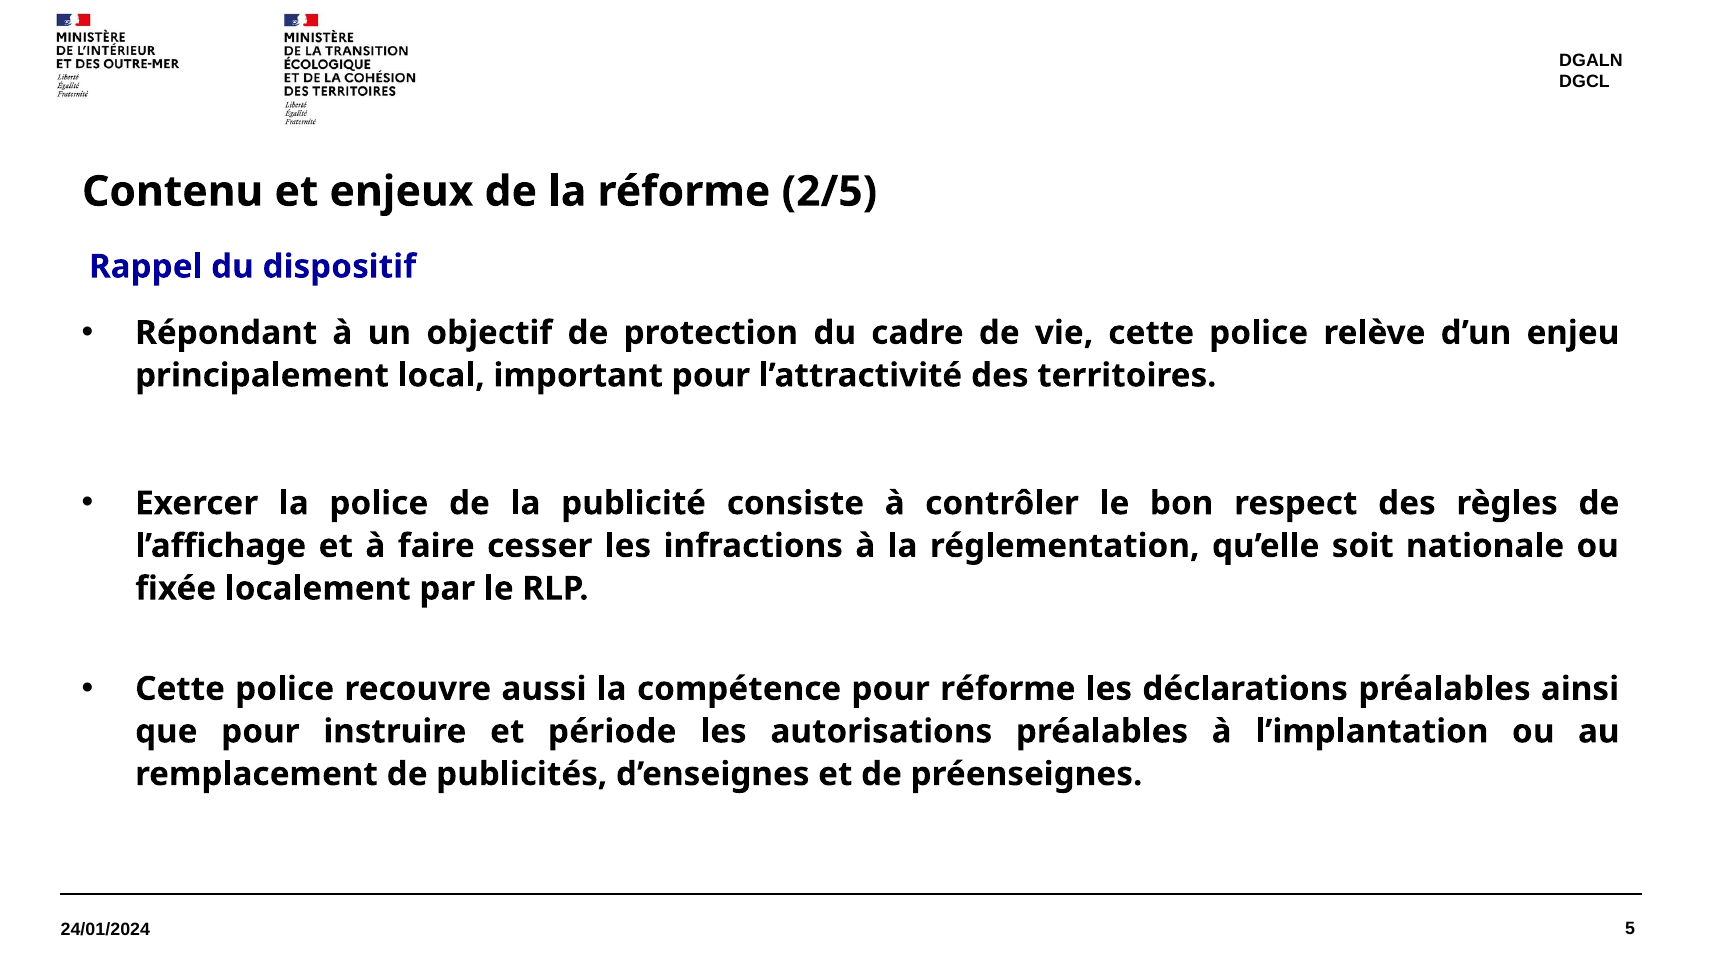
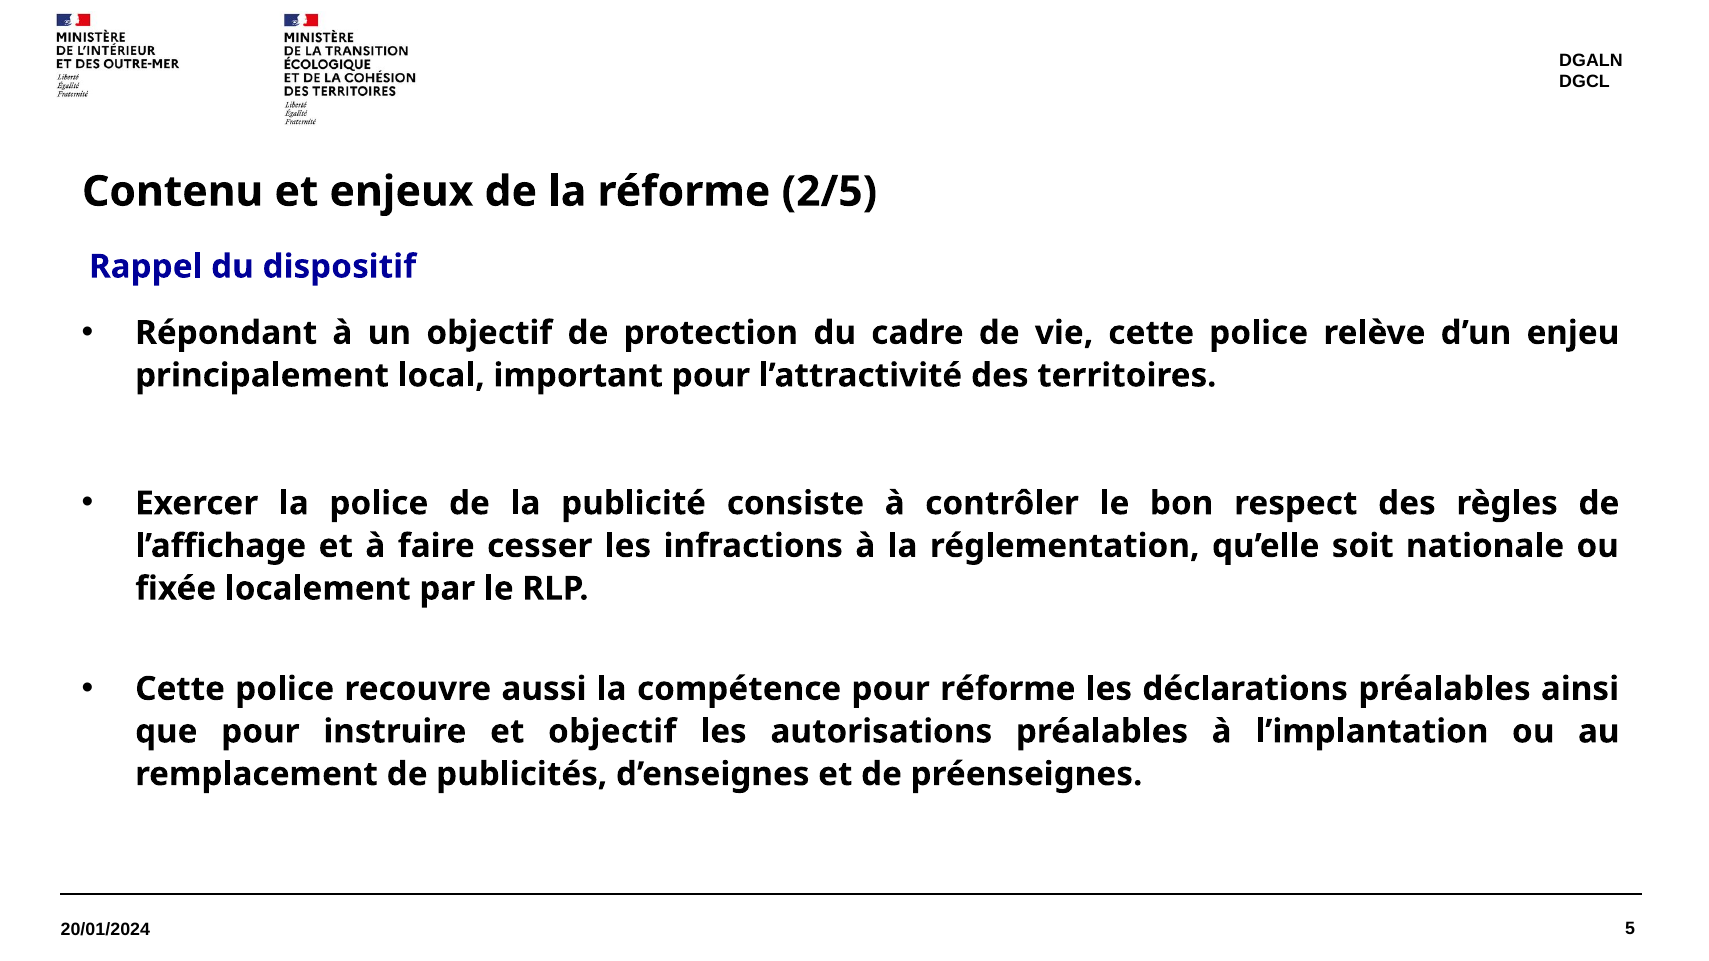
et période: période -> objectif
24/01/2024: 24/01/2024 -> 20/01/2024
